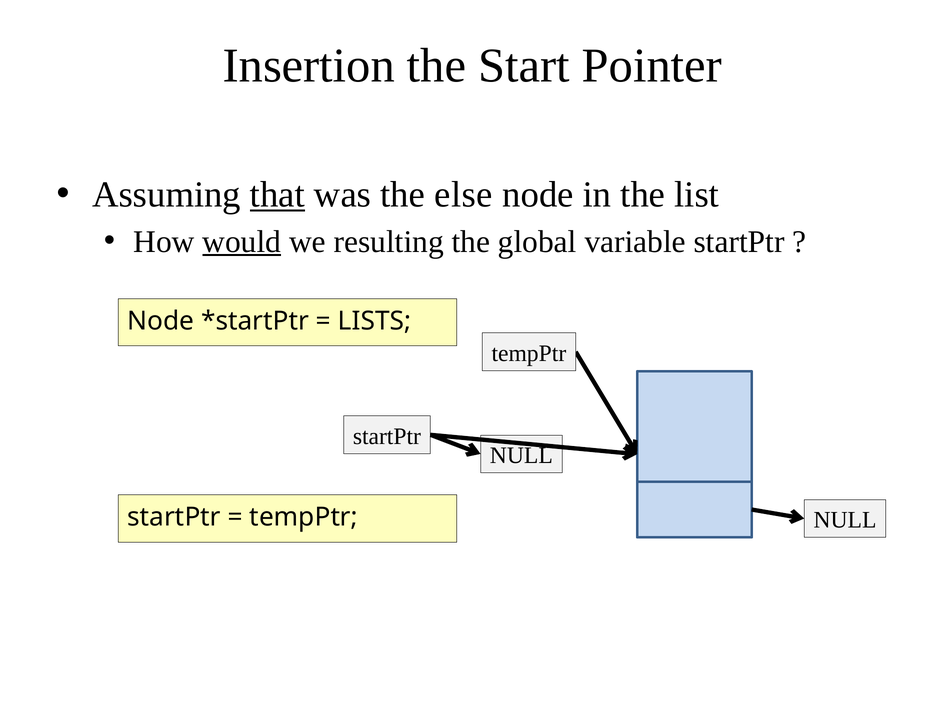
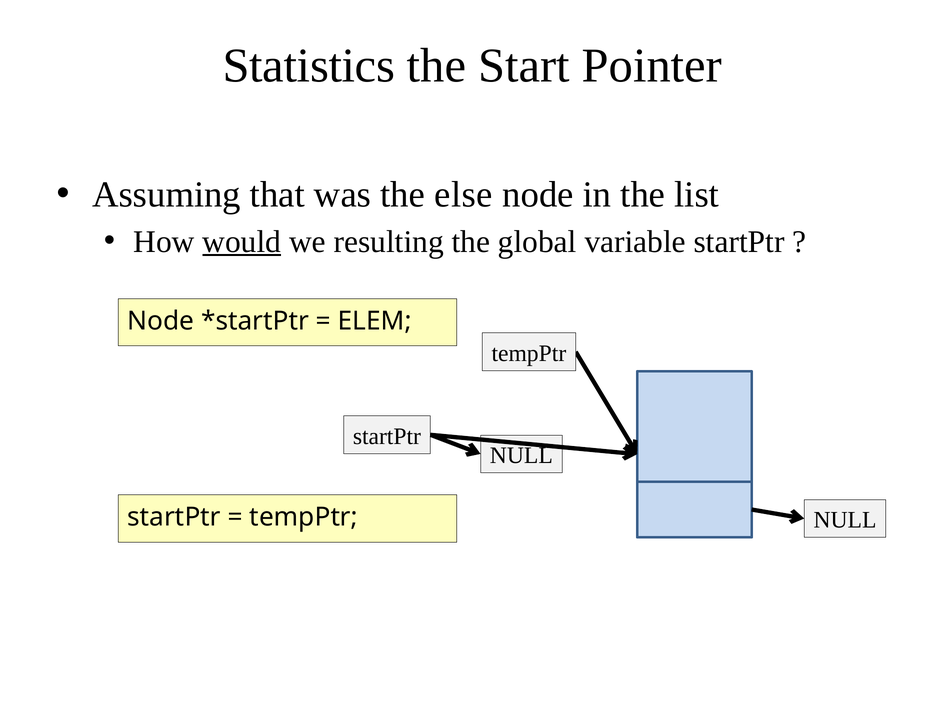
Insertion: Insertion -> Statistics
that underline: present -> none
LISTS: LISTS -> ELEM
